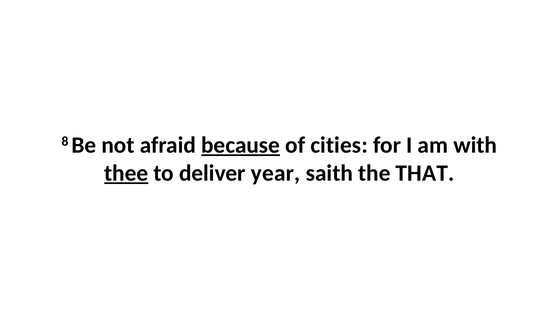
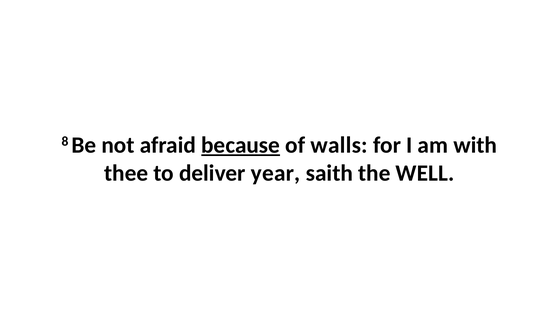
cities: cities -> walls
thee underline: present -> none
THAT: THAT -> WELL
